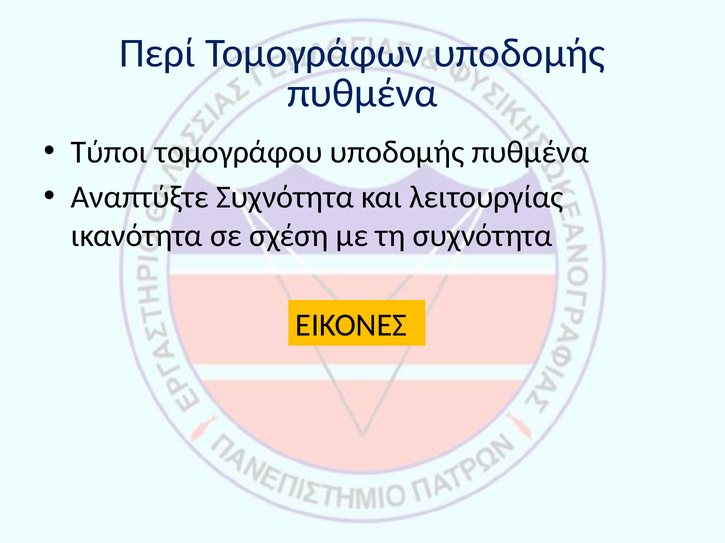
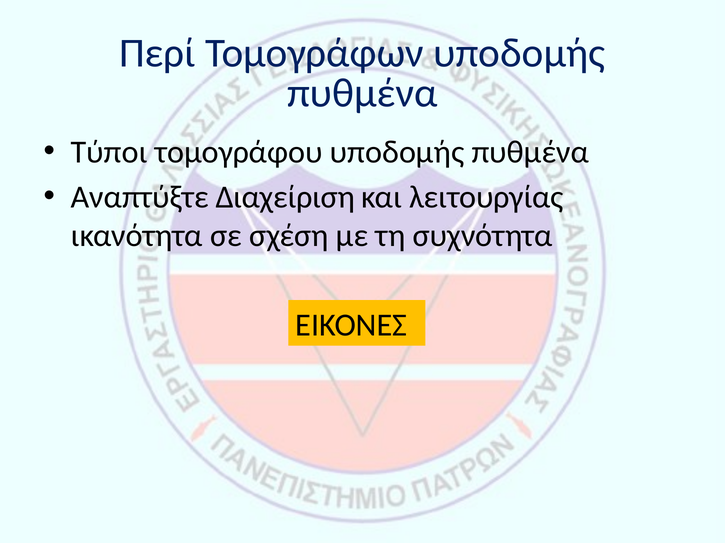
Αναπτύξτε Συχνότητα: Συχνότητα -> Διαχείριση
